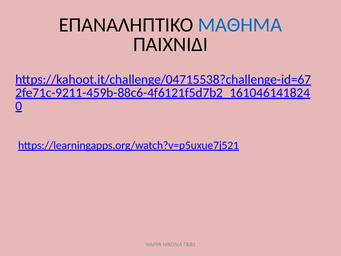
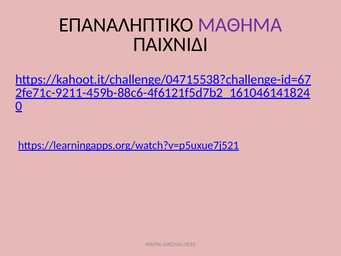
ΜΑΘΗΜΑ colour: blue -> purple
